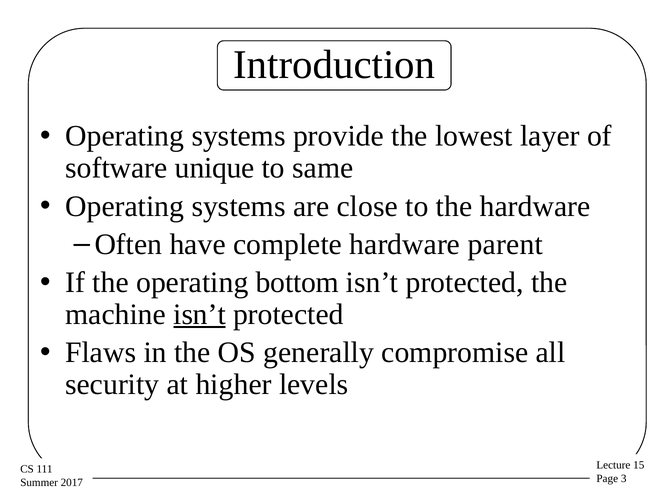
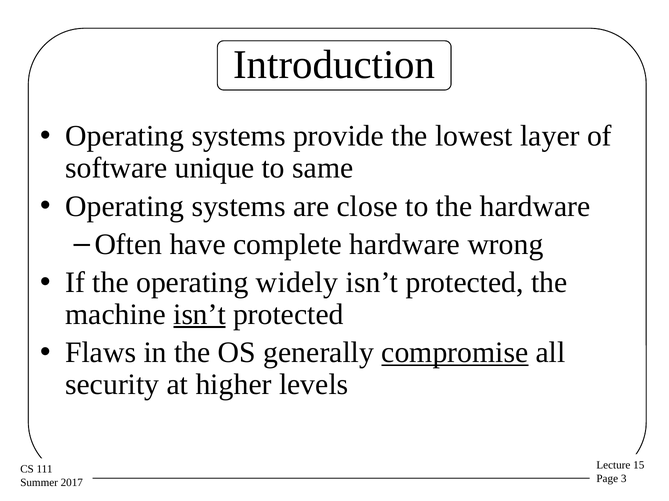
parent: parent -> wrong
bottom: bottom -> widely
compromise underline: none -> present
